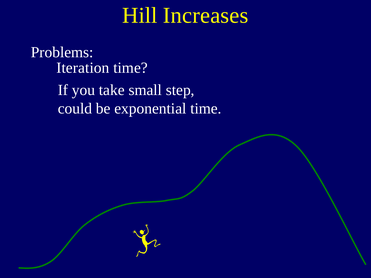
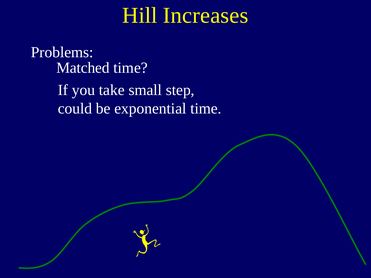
Iteration: Iteration -> Matched
